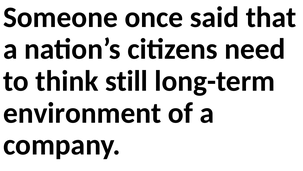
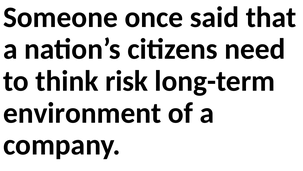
still: still -> risk
